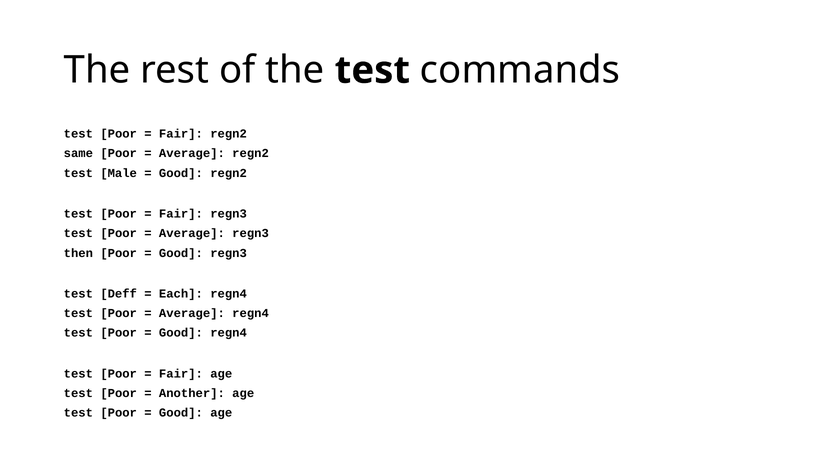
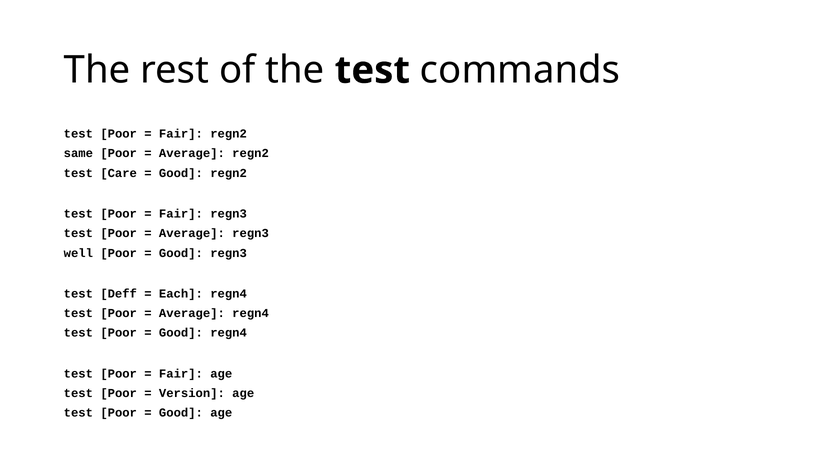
Male: Male -> Care
then: then -> well
Another: Another -> Version
